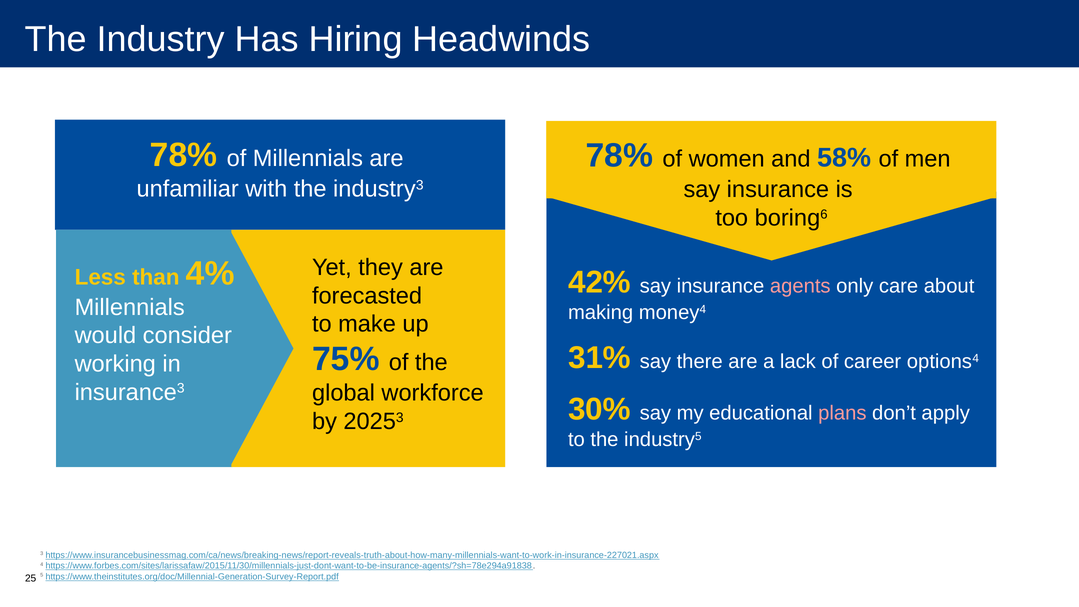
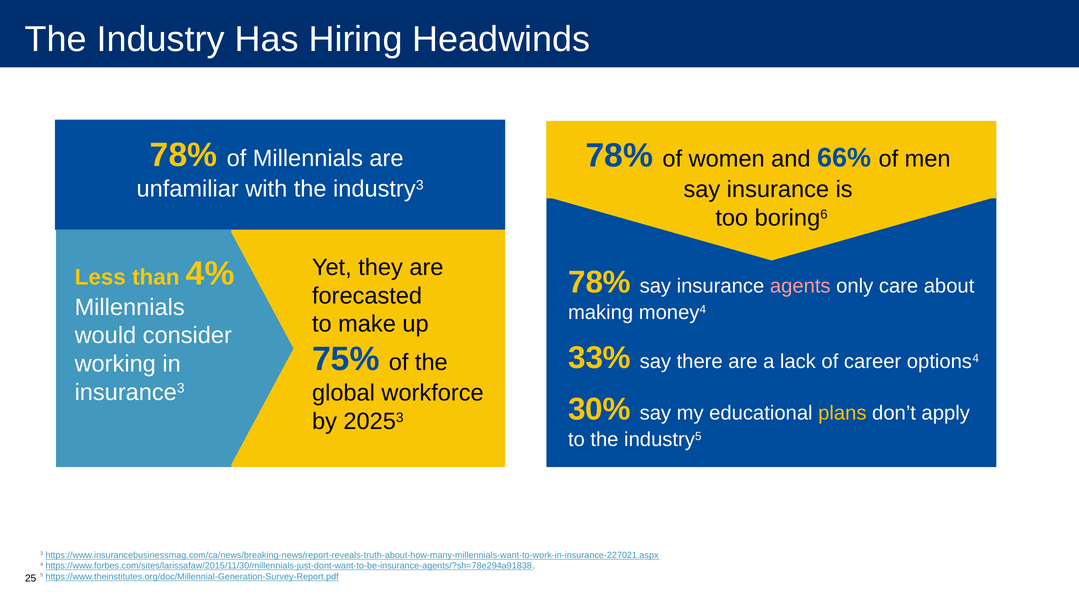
58%: 58% -> 66%
42% at (599, 282): 42% -> 78%
31%: 31% -> 33%
plans colour: pink -> yellow
